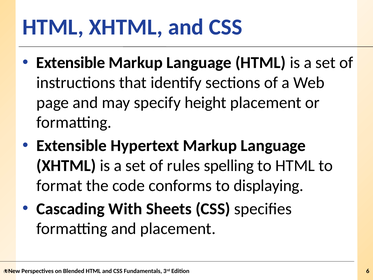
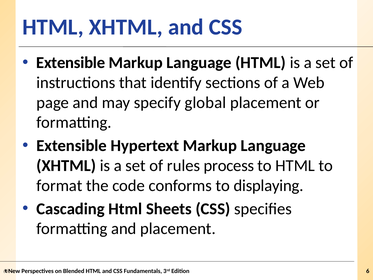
height: height -> global
spelling: spelling -> process
Cascading With: With -> Html
